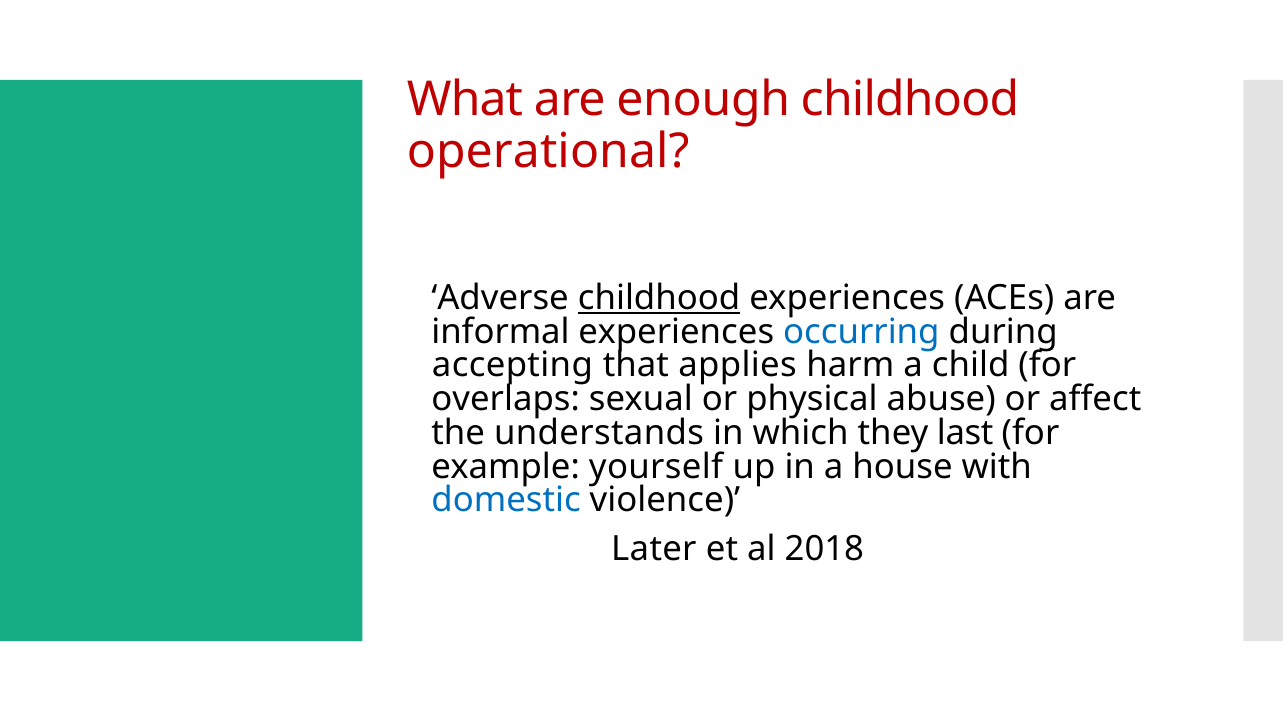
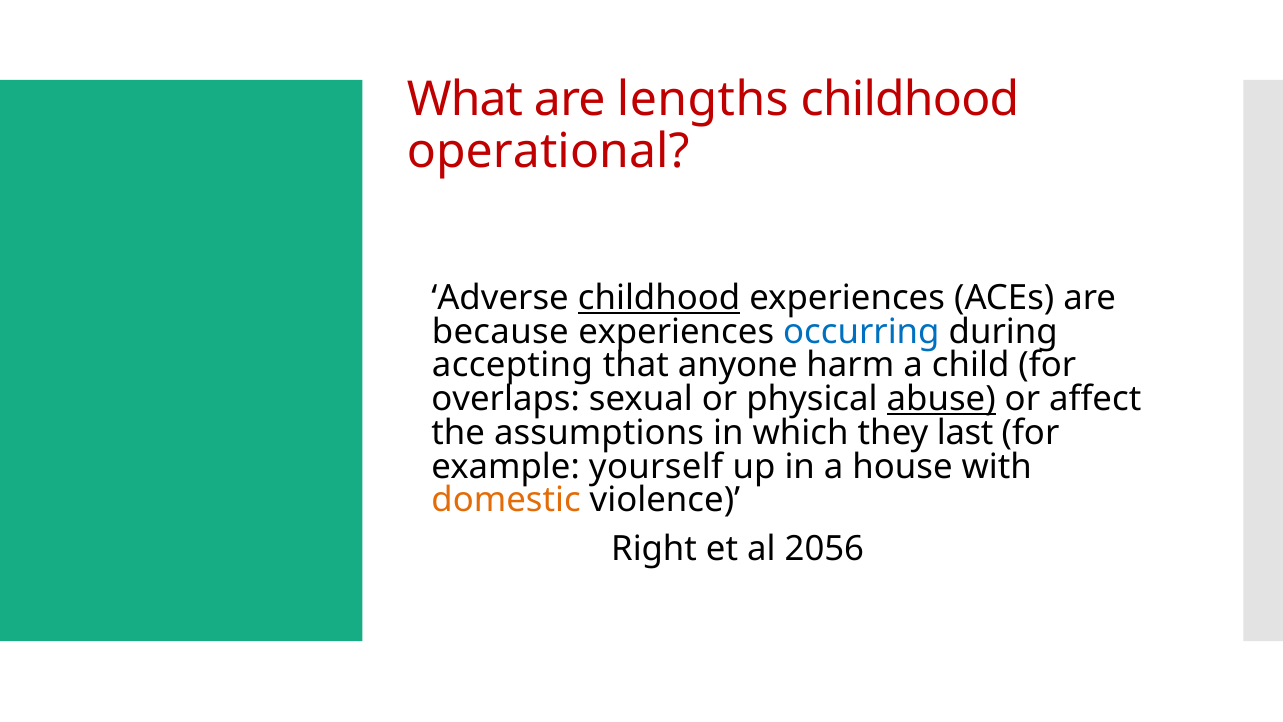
enough: enough -> lengths
informal: informal -> because
applies: applies -> anyone
abuse underline: none -> present
understands: understands -> assumptions
domestic colour: blue -> orange
Later: Later -> Right
2018: 2018 -> 2056
